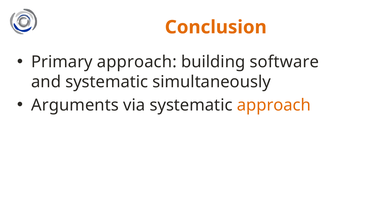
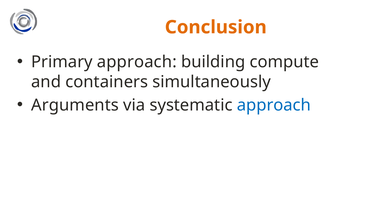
software: software -> compute
and systematic: systematic -> containers
approach at (274, 105) colour: orange -> blue
